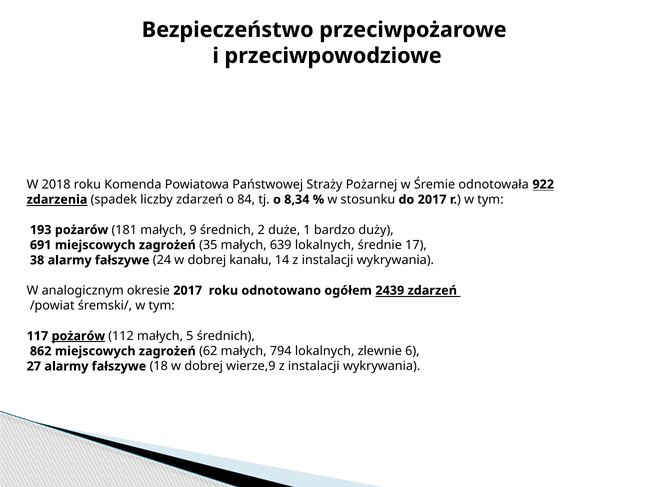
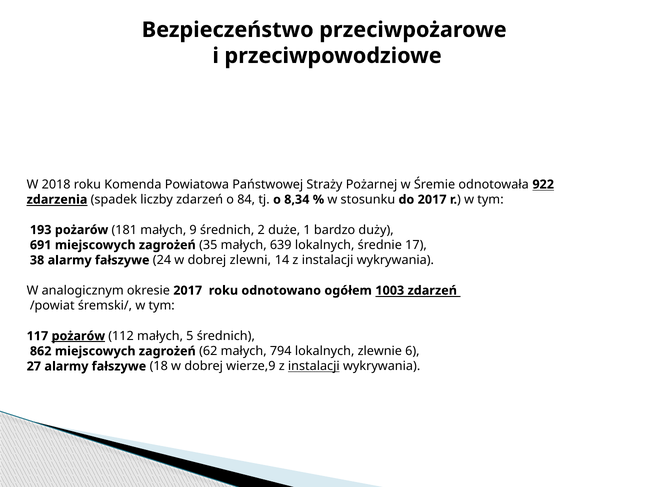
kanału: kanału -> zlewni
2439: 2439 -> 1003
instalacji at (314, 366) underline: none -> present
